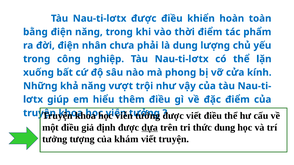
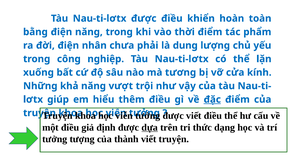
phong: phong -> tương
đặc underline: none -> present
thức dung: dung -> dạng
khám: khám -> thành
